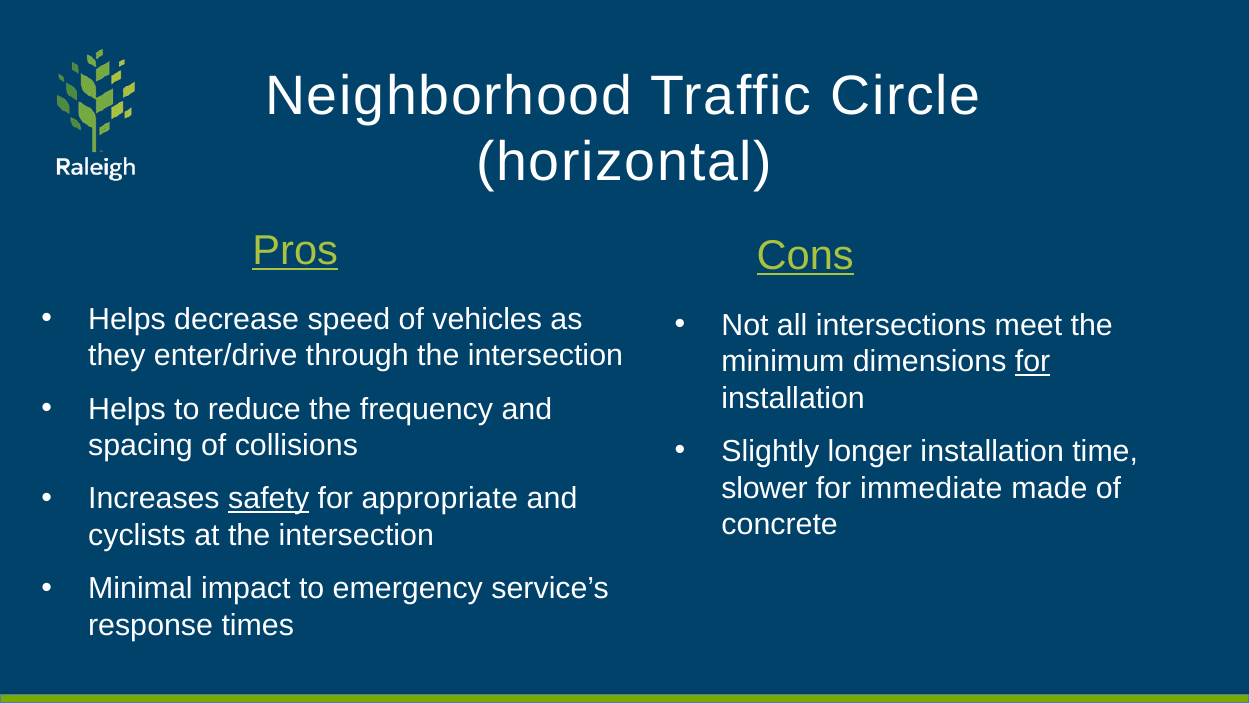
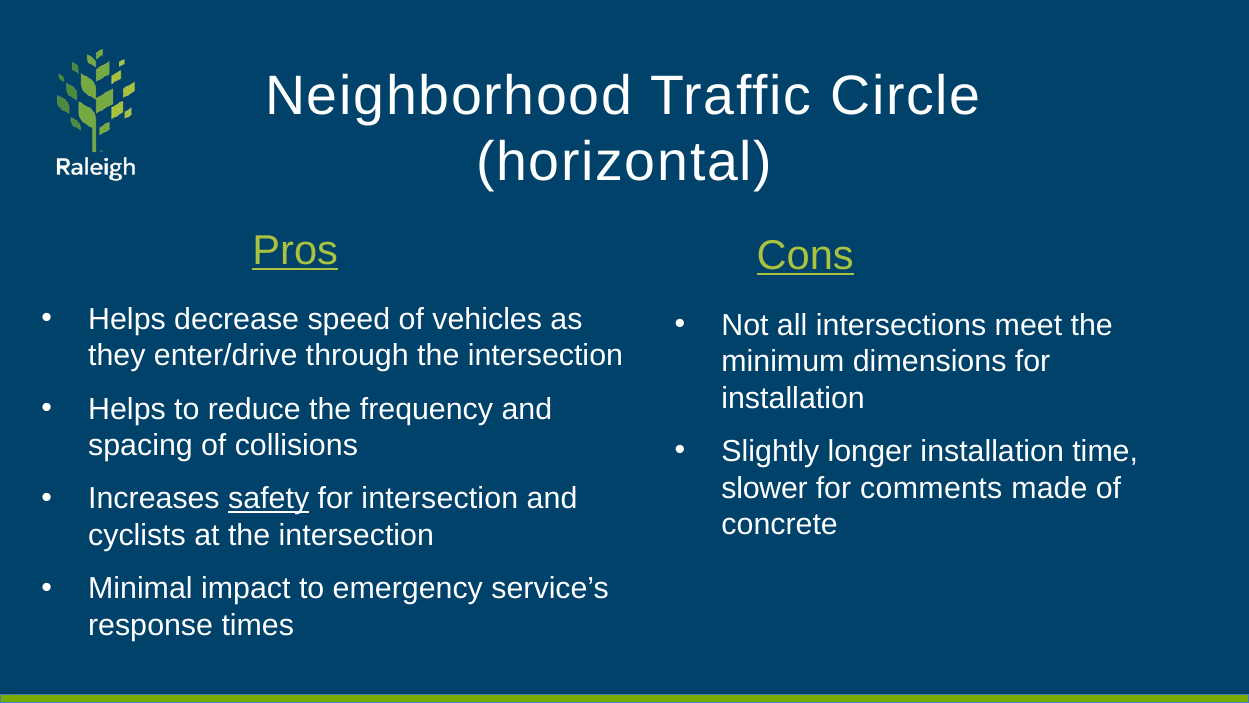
for at (1033, 362) underline: present -> none
immediate: immediate -> comments
for appropriate: appropriate -> intersection
